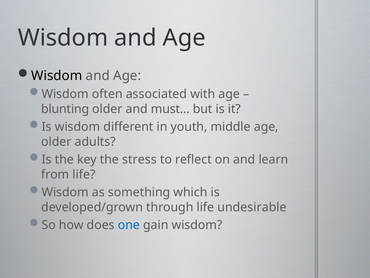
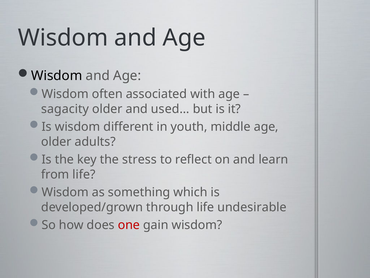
blunting: blunting -> sagacity
must…: must… -> used…
one colour: blue -> red
